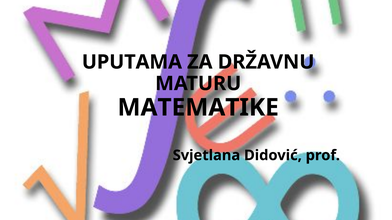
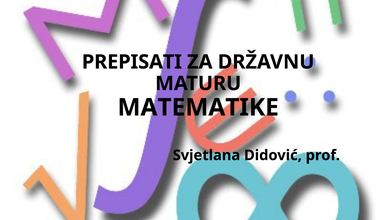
UPUTAMA: UPUTAMA -> PREPISATI
